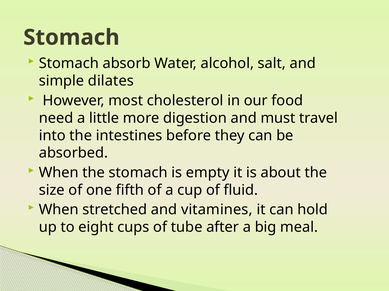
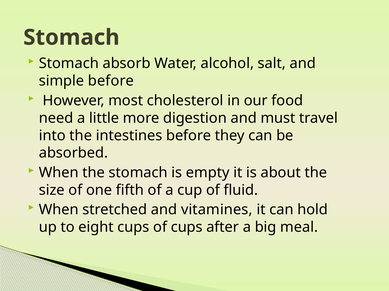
simple dilates: dilates -> before
of tube: tube -> cups
